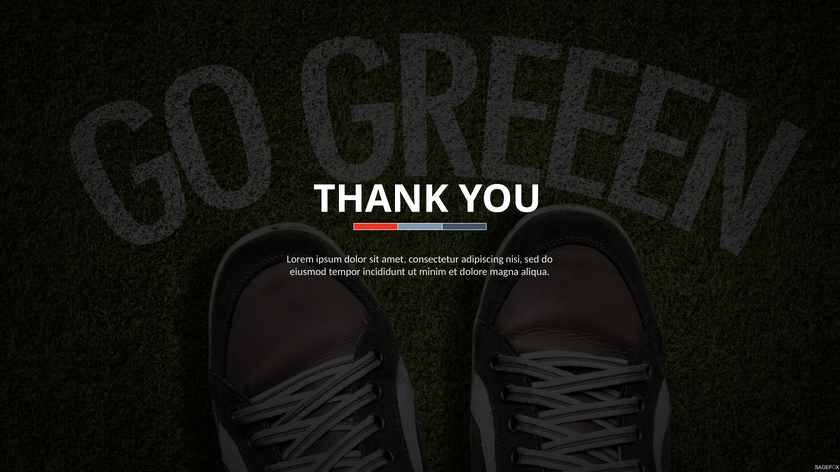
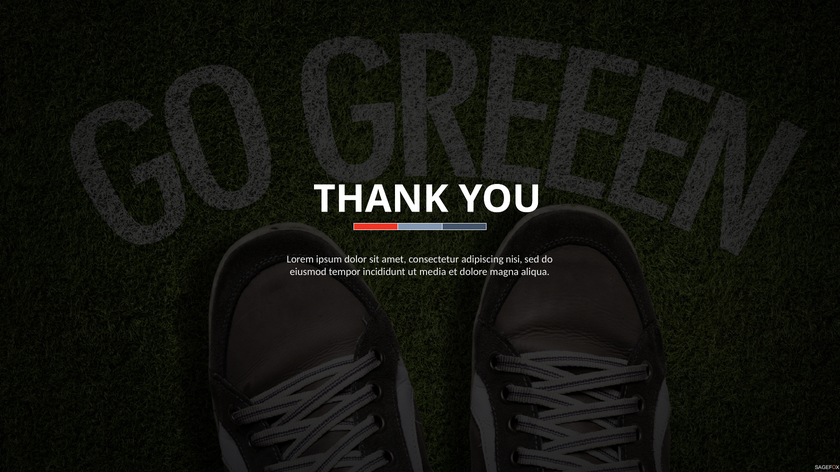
minim: minim -> media
